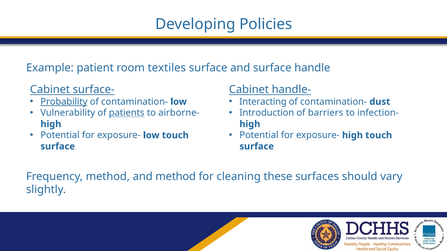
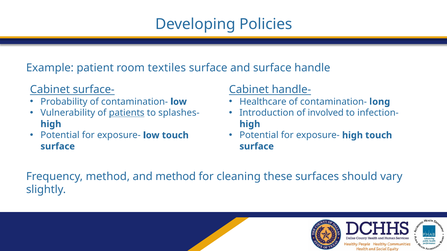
Probability underline: present -> none
Interacting: Interacting -> Healthcare
dust: dust -> long
airborne-: airborne- -> splashes-
barriers: barriers -> involved
